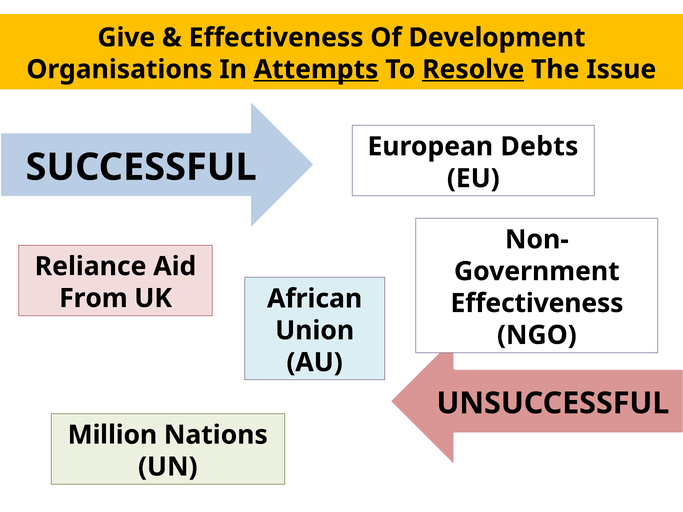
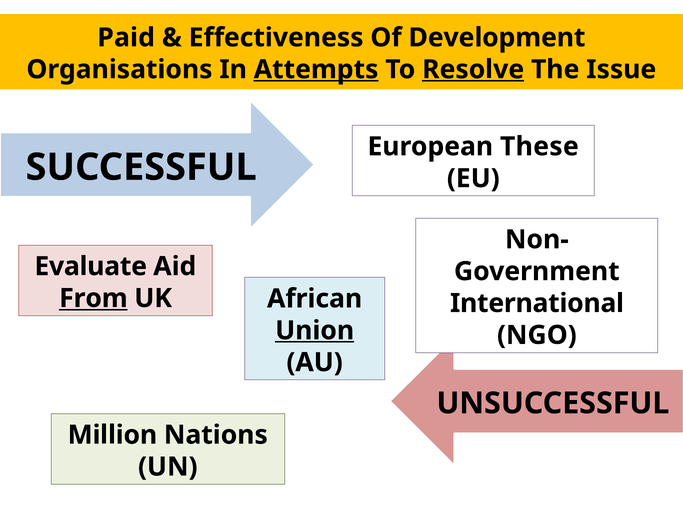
Give: Give -> Paid
Debts: Debts -> These
Reliance: Reliance -> Evaluate
From underline: none -> present
Effectiveness at (537, 303): Effectiveness -> International
Union underline: none -> present
